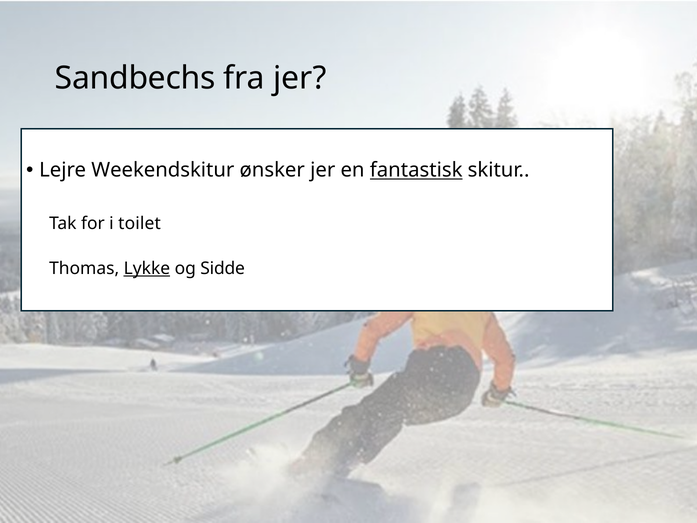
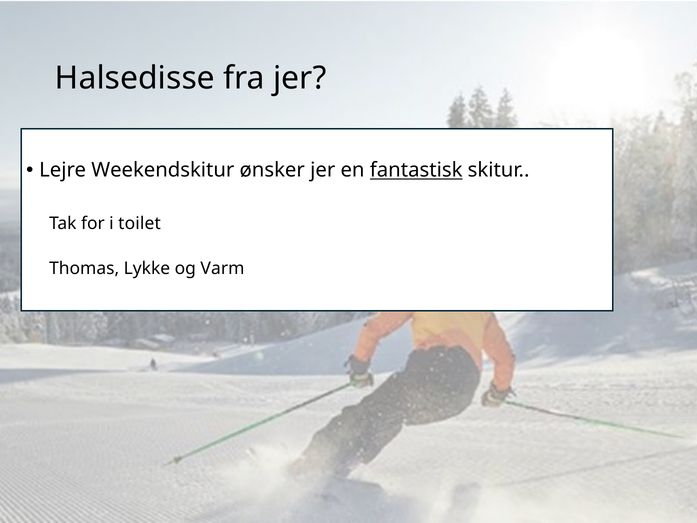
Sandbechs: Sandbechs -> Halsedisse
Lykke underline: present -> none
Sidde: Sidde -> Varm
